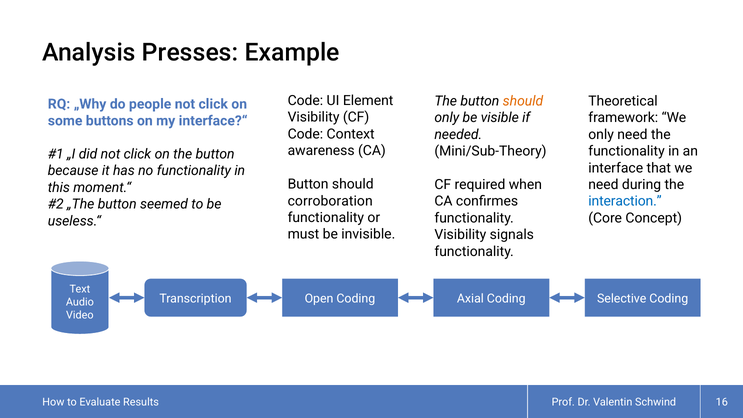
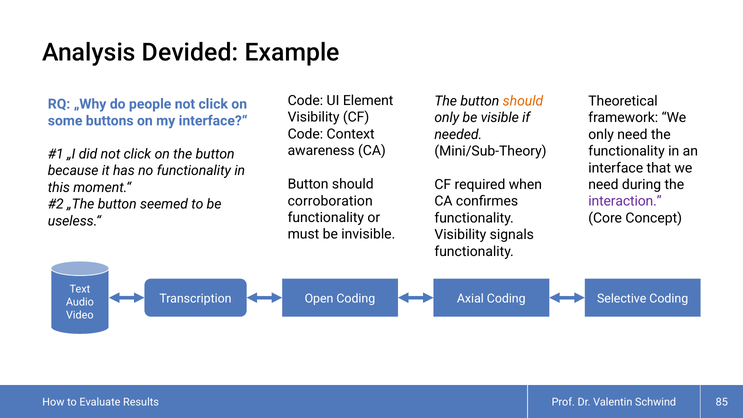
Presses: Presses -> Devided
interaction colour: blue -> purple
16: 16 -> 85
